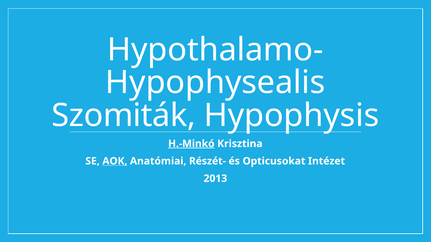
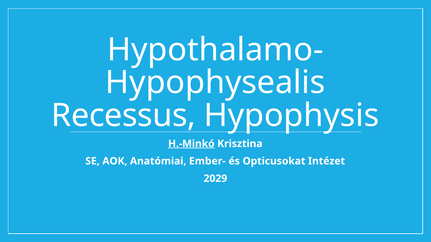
Szomiták: Szomiták -> Recessus
AOK underline: present -> none
Részét-: Részét- -> Ember-
2013: 2013 -> 2029
